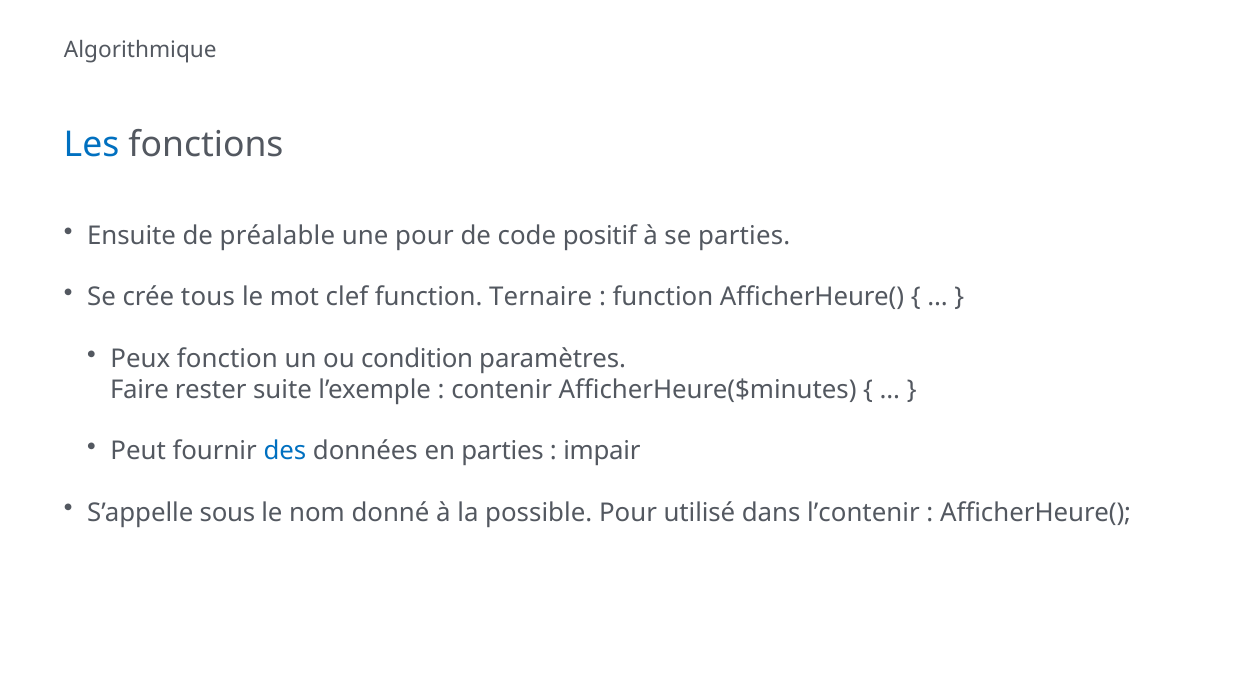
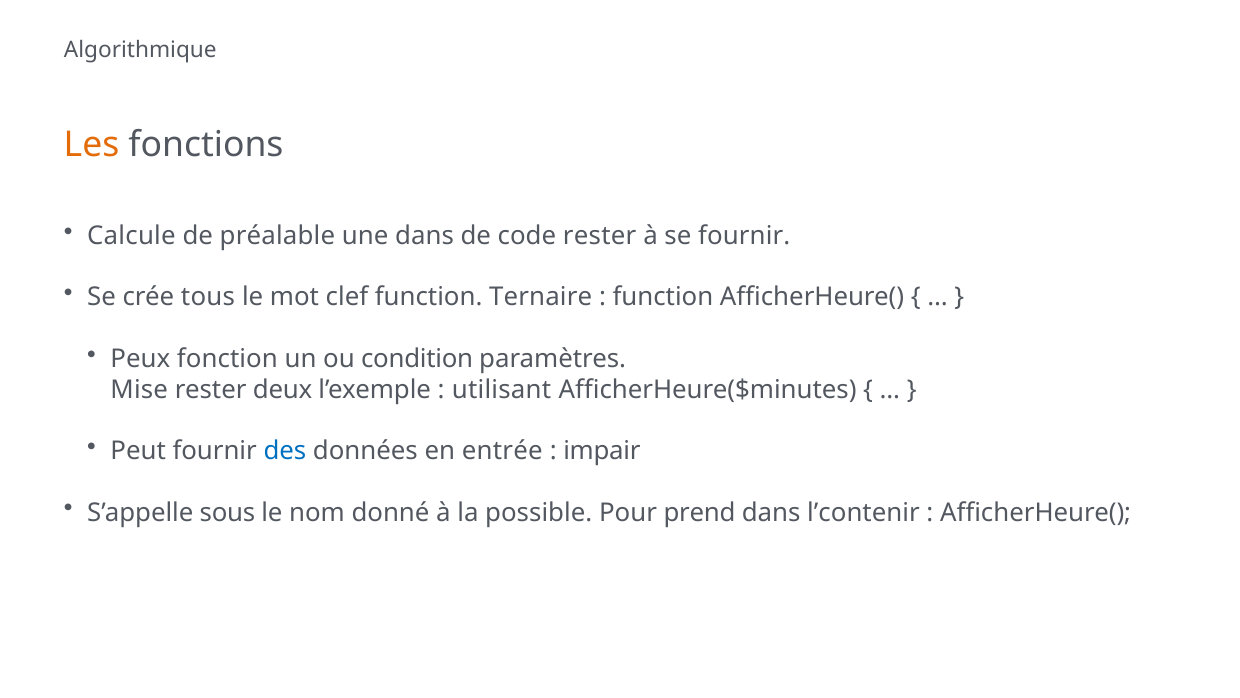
Les colour: blue -> orange
Ensuite: Ensuite -> Calcule
une pour: pour -> dans
code positif: positif -> rester
se parties: parties -> fournir
Faire: Faire -> Mise
suite: suite -> deux
contenir: contenir -> utilisant
en parties: parties -> entrée
utilisé: utilisé -> prend
